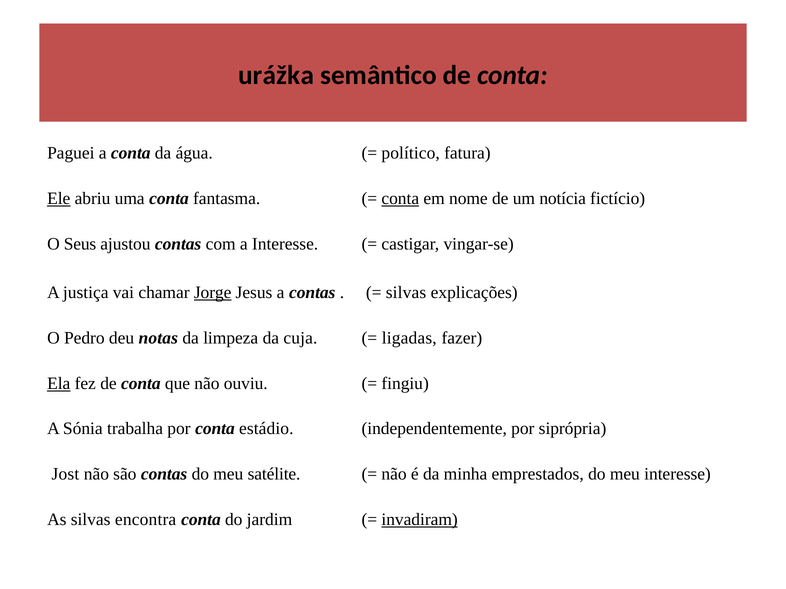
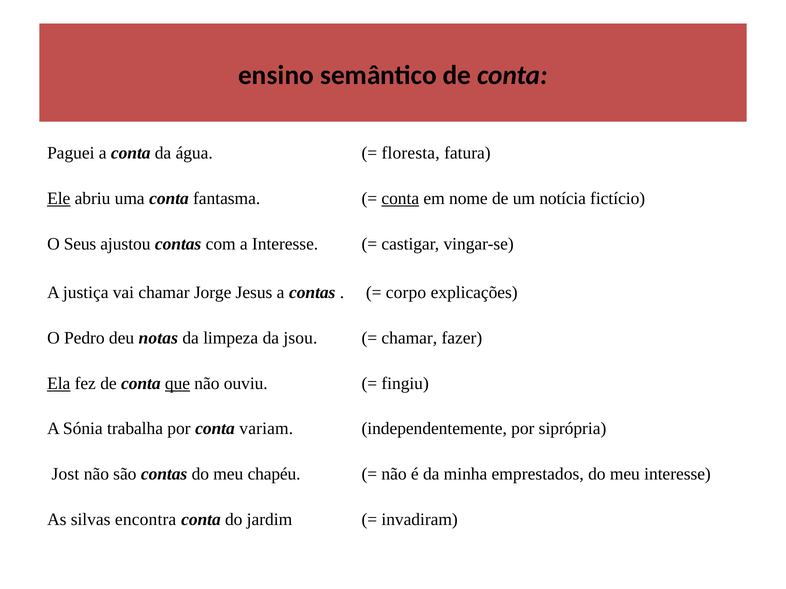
urážka: urážka -> ensino
político: político -> floresta
Jorge underline: present -> none
silvas at (406, 293): silvas -> corpo
cuja: cuja -> jsou
ligadas at (409, 338): ligadas -> chamar
que underline: none -> present
estádio: estádio -> variam
satélite: satélite -> chapéu
invadiram underline: present -> none
